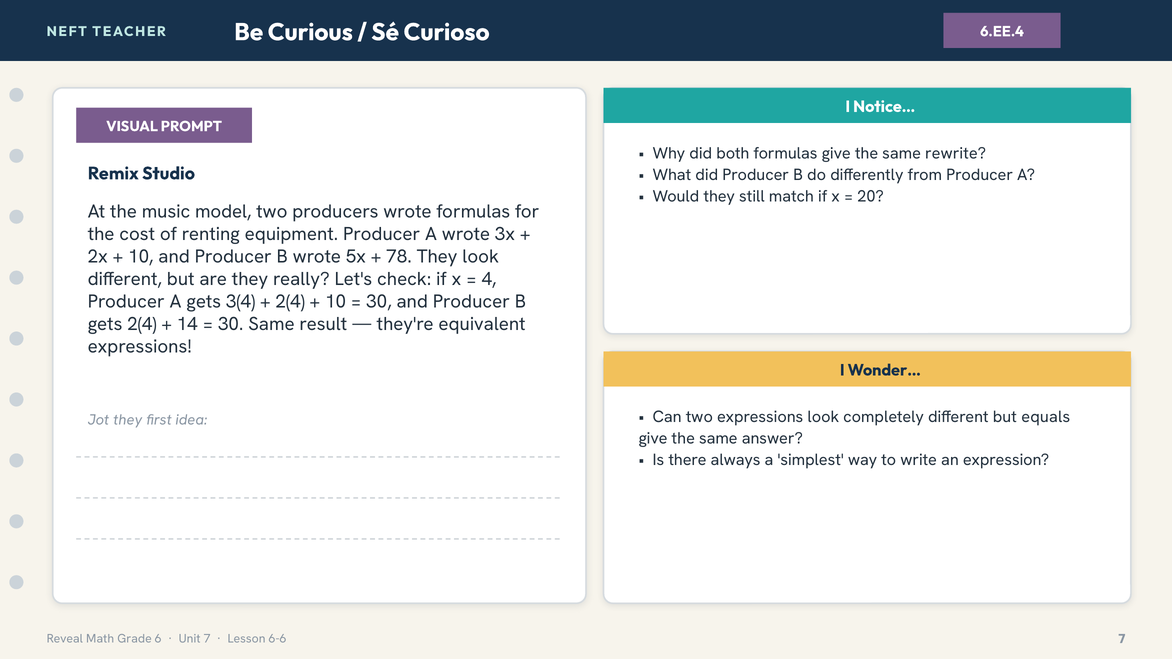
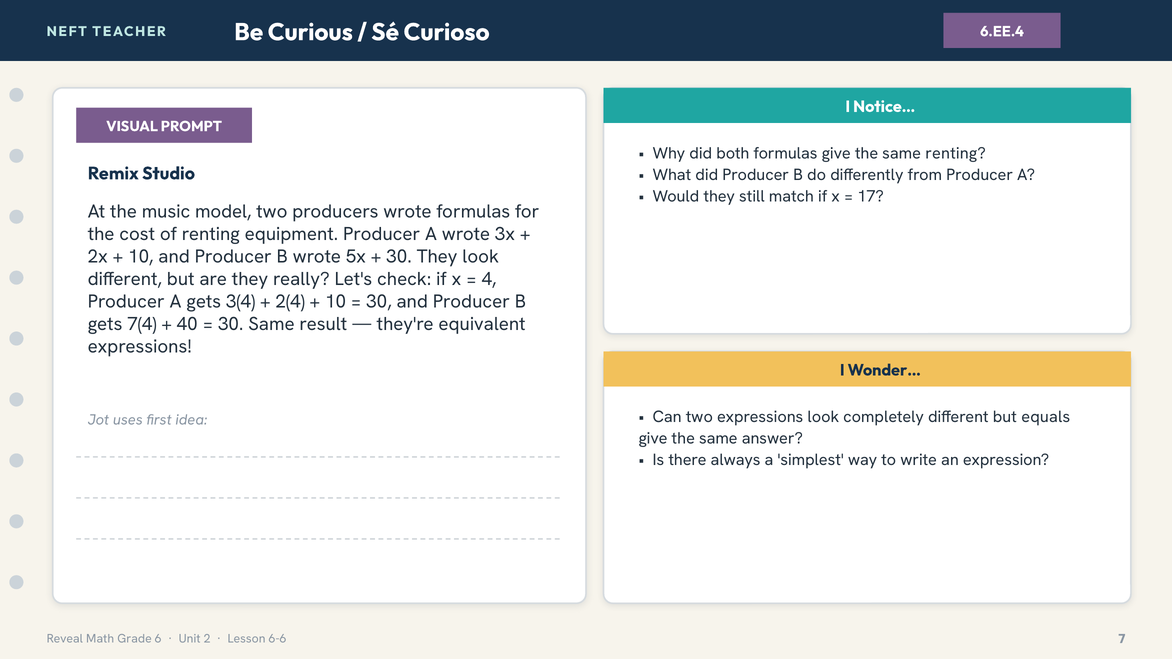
same rewrite: rewrite -> renting
20: 20 -> 17
78 at (399, 257): 78 -> 30
gets 2(4: 2(4 -> 7(4
14: 14 -> 40
Jot they: they -> uses
Unit 7: 7 -> 2
